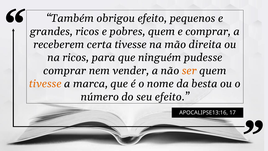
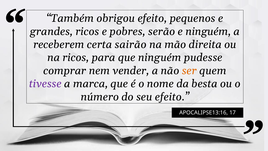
pobres quem: quem -> serão
e comprar: comprar -> ninguém
certa tivesse: tivesse -> sairão
tivesse at (45, 84) colour: orange -> purple
